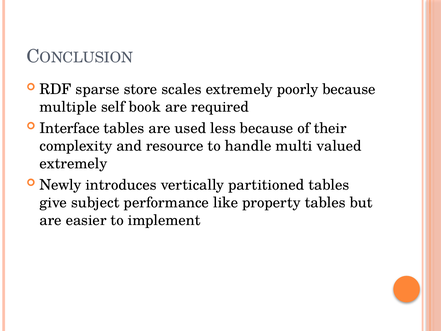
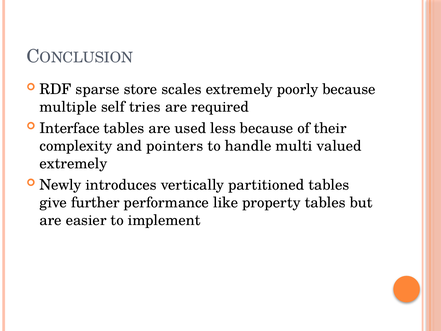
book: book -> tries
resource: resource -> pointers
subject: subject -> further
